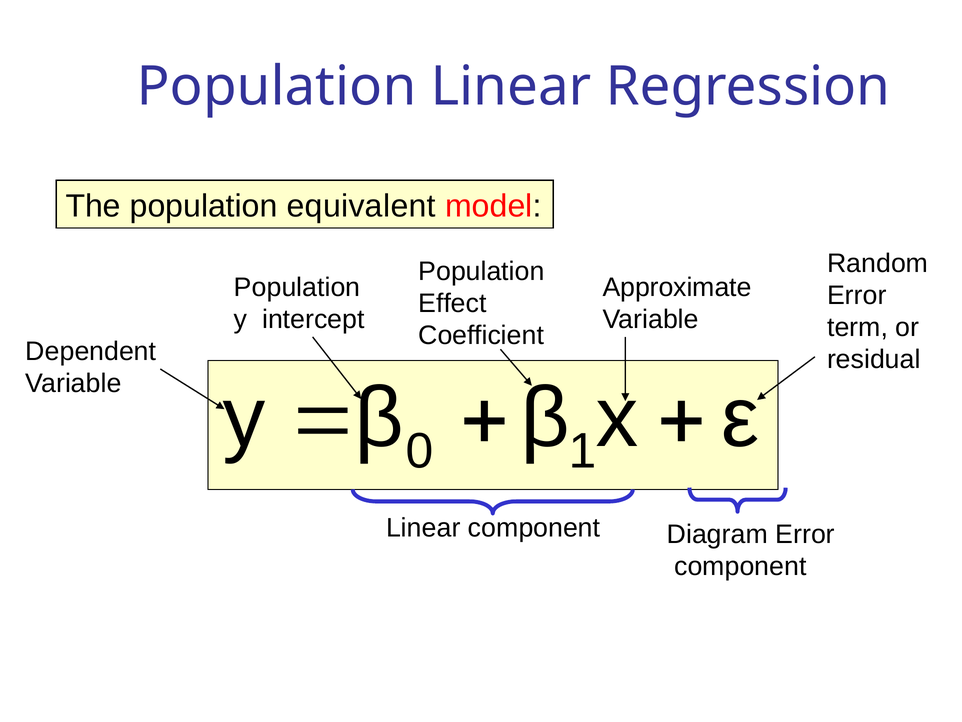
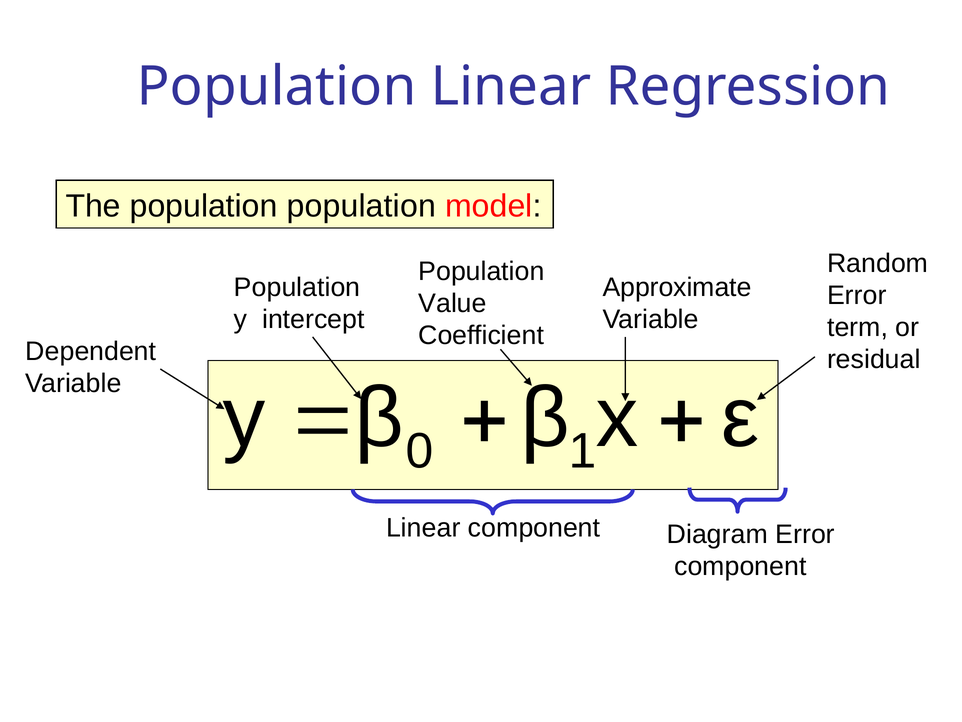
population equivalent: equivalent -> population
Effect: Effect -> Value
